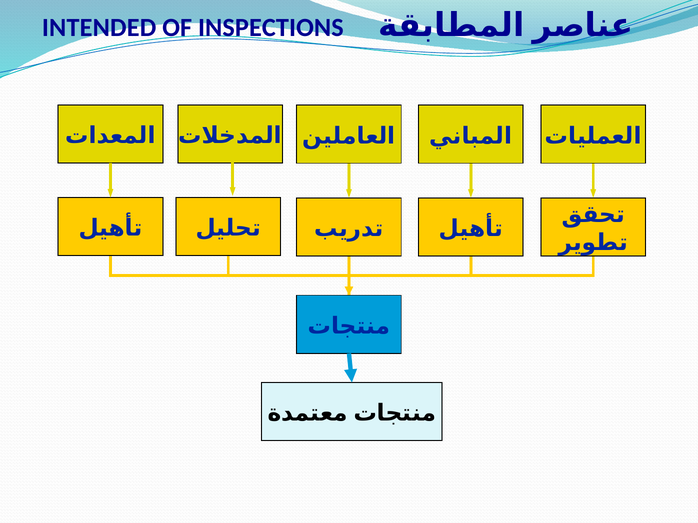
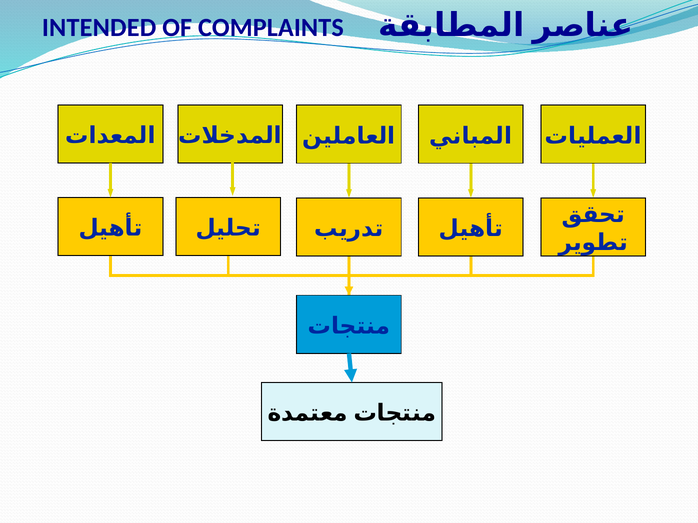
INSPECTIONS: INSPECTIONS -> COMPLAINTS
